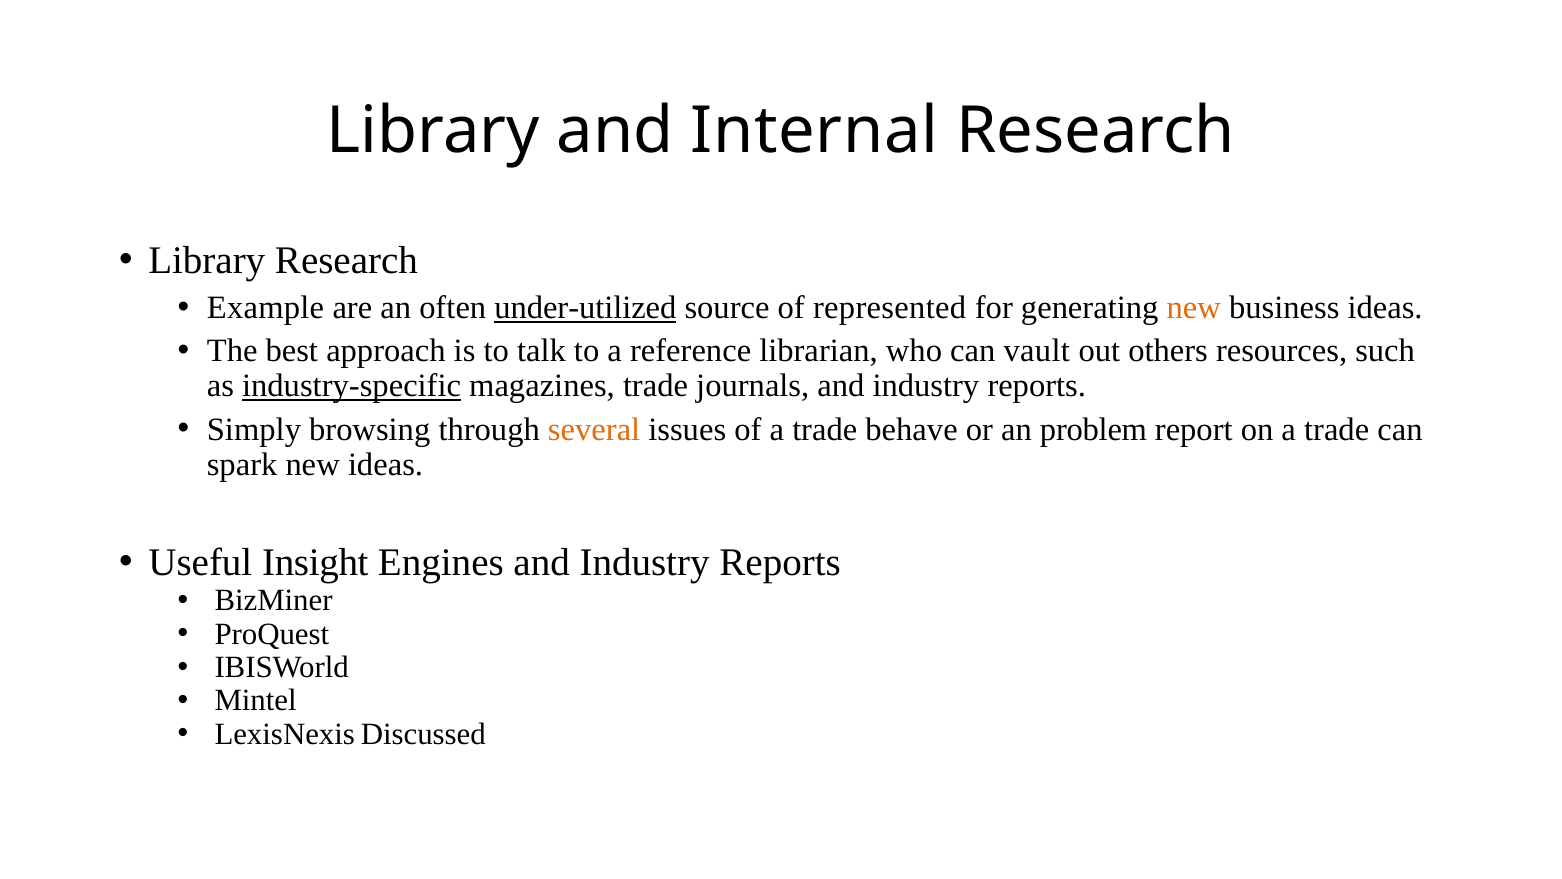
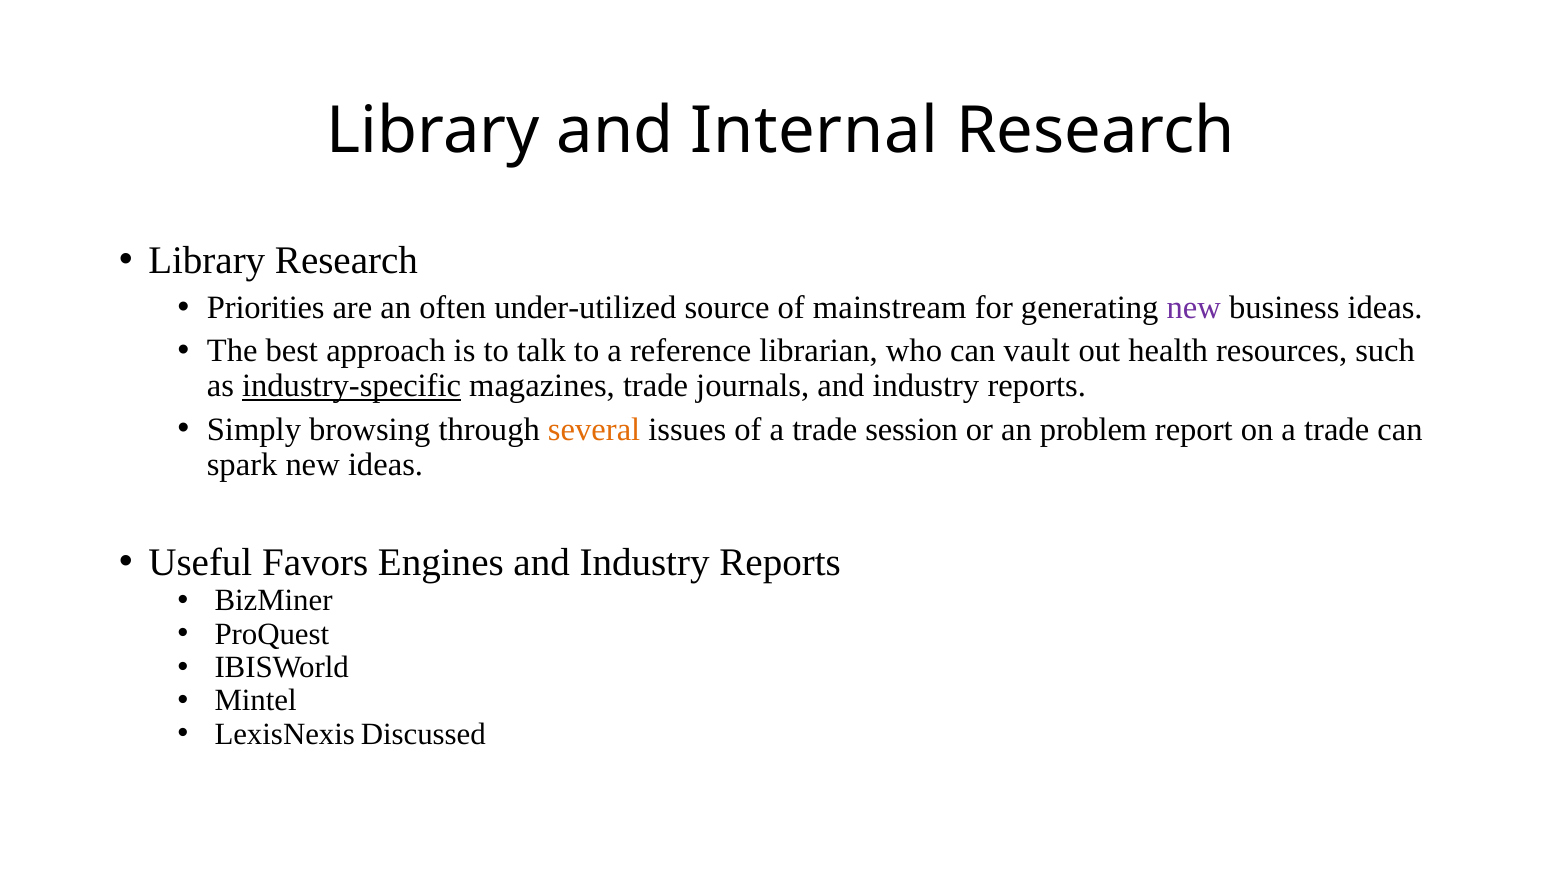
Example: Example -> Priorities
under-utilized underline: present -> none
represented: represented -> mainstream
new at (1194, 307) colour: orange -> purple
others: others -> health
behave: behave -> session
Insight: Insight -> Favors
